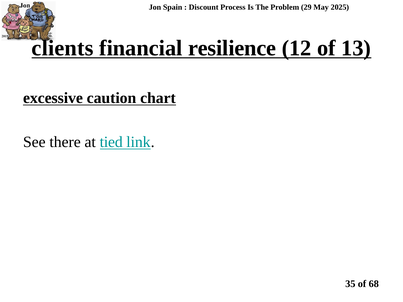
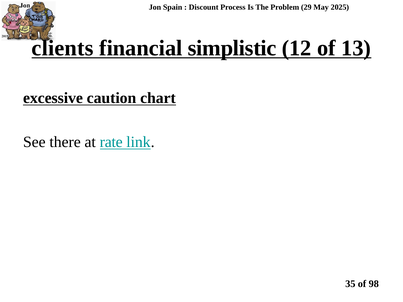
resilience: resilience -> simplistic
tied: tied -> rate
68: 68 -> 98
